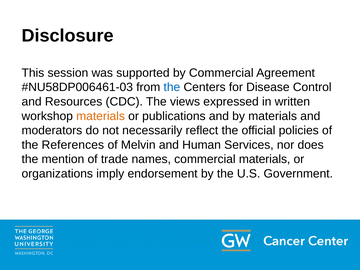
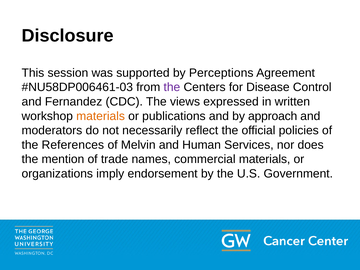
by Commercial: Commercial -> Perceptions
the at (172, 87) colour: blue -> purple
Resources: Resources -> Fernandez
by materials: materials -> approach
